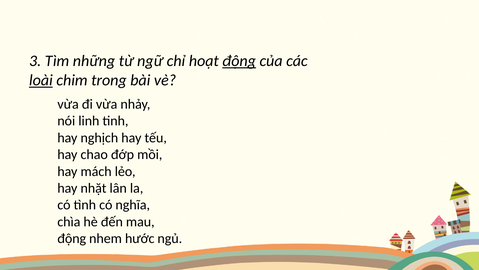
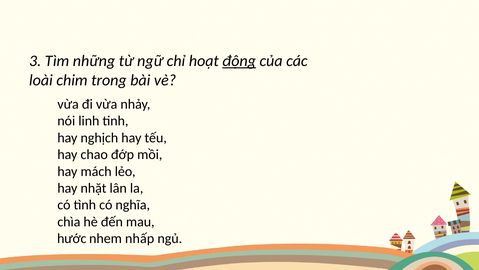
loài underline: present -> none
động at (72, 238): động -> hước
hước: hước -> nhấp
